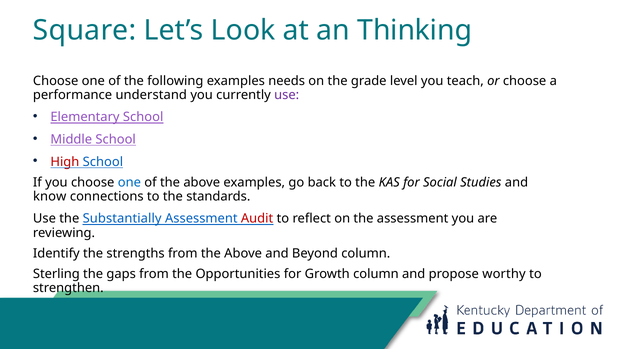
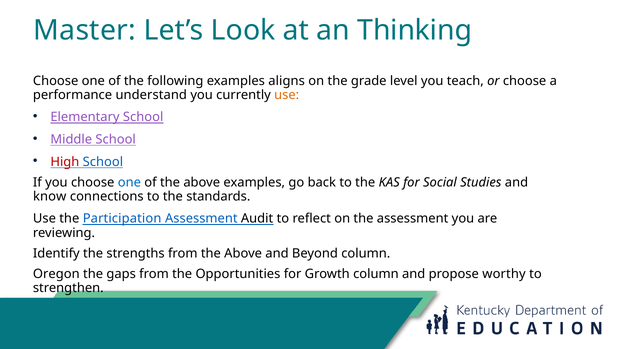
Square: Square -> Master
needs: needs -> aligns
use at (287, 95) colour: purple -> orange
Substantially: Substantially -> Participation
Audit colour: red -> black
Sterling: Sterling -> Oregon
